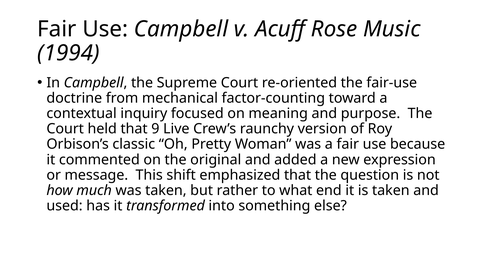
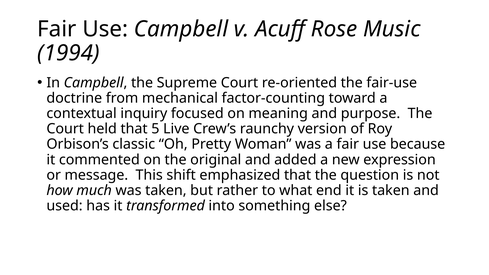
9: 9 -> 5
